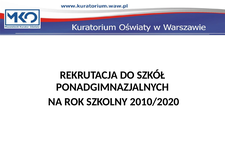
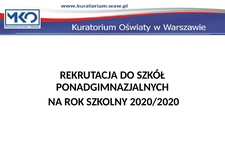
2010/2020: 2010/2020 -> 2020/2020
